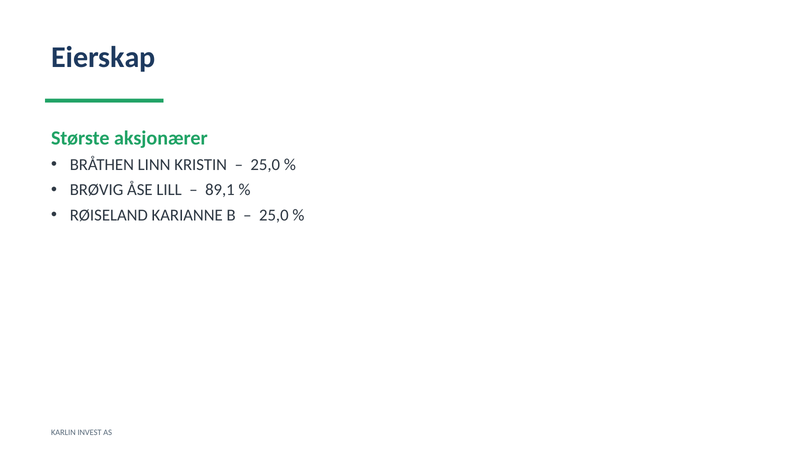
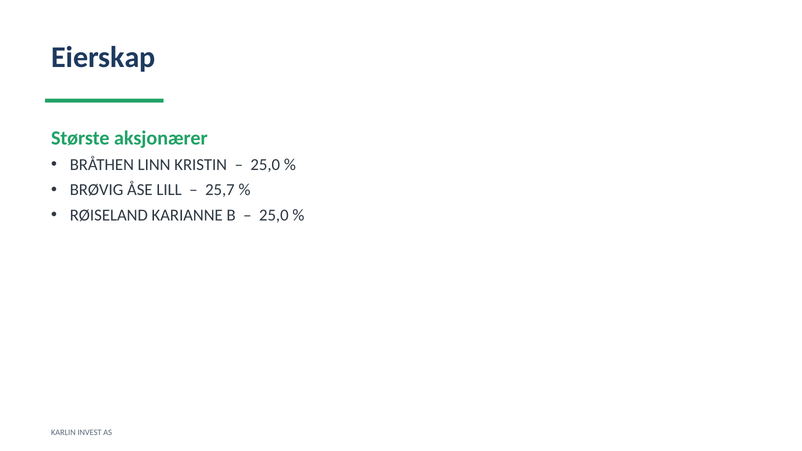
89,1: 89,1 -> 25,7
